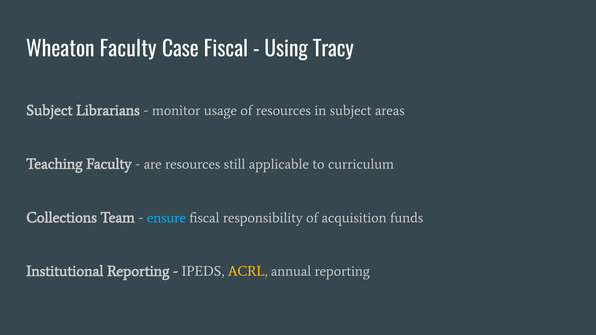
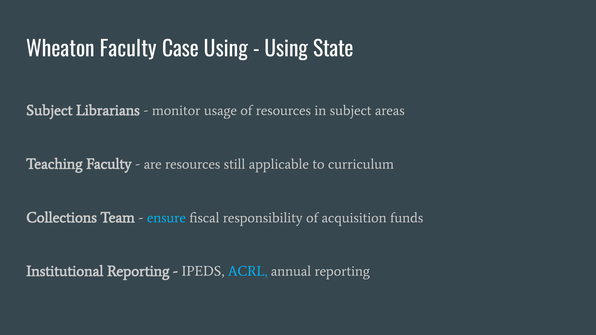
Case Fiscal: Fiscal -> Using
Tracy: Tracy -> State
ACRL colour: yellow -> light blue
